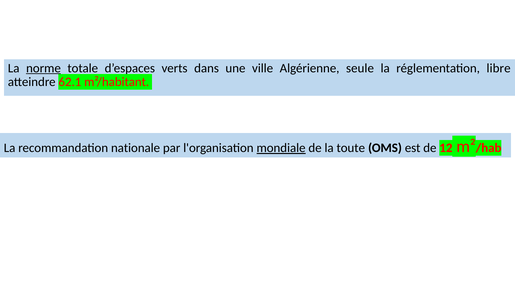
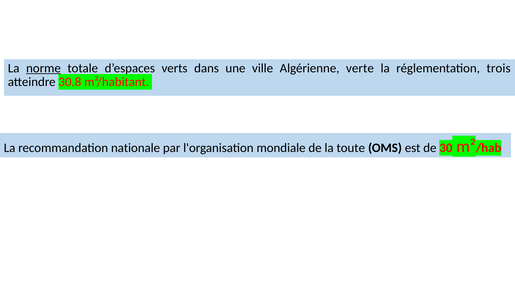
seule: seule -> verte
libre: libre -> trois
62.1: 62.1 -> 30.8
mondiale underline: present -> none
12: 12 -> 30
